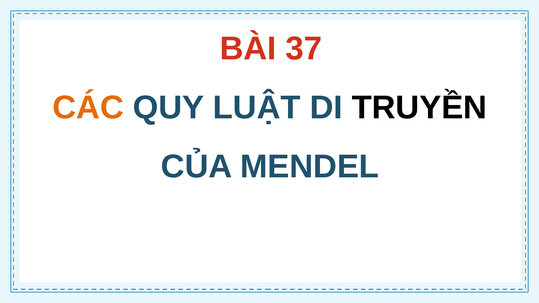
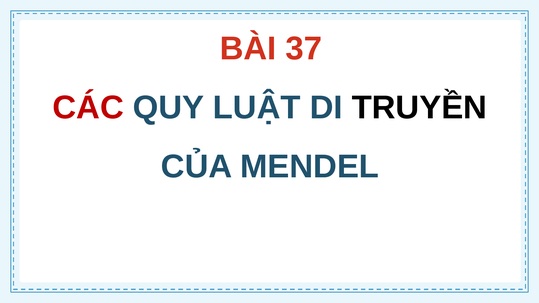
CÁC colour: orange -> red
